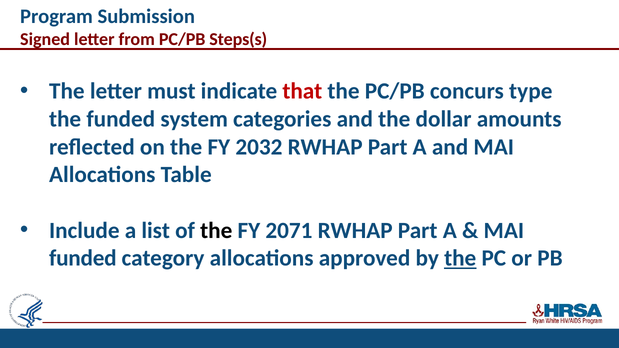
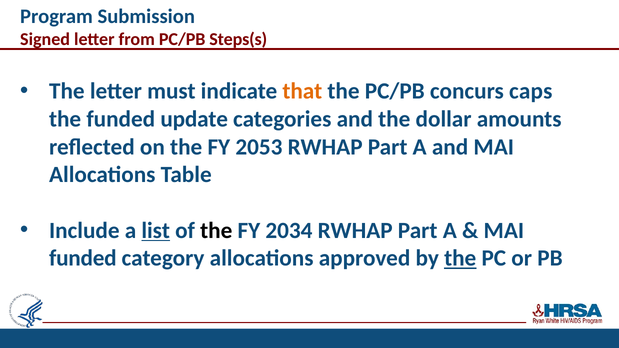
that colour: red -> orange
type: type -> caps
system: system -> update
2032: 2032 -> 2053
list underline: none -> present
2071: 2071 -> 2034
